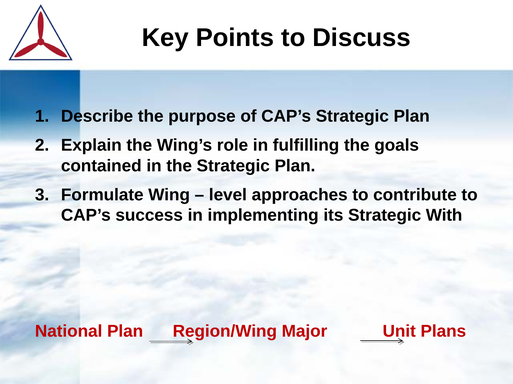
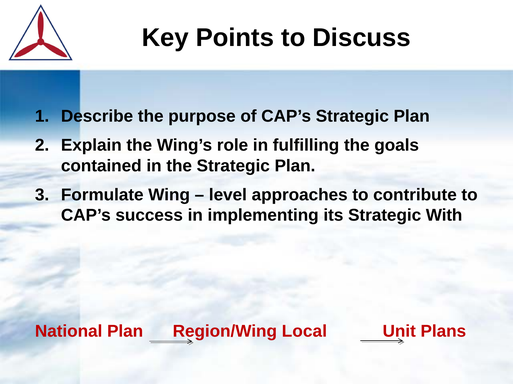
Major: Major -> Local
